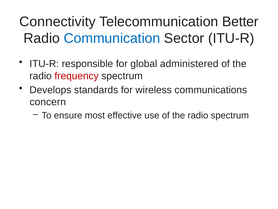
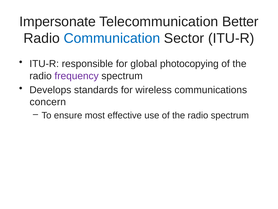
Connectivity: Connectivity -> Impersonate
administered: administered -> photocopying
frequency colour: red -> purple
